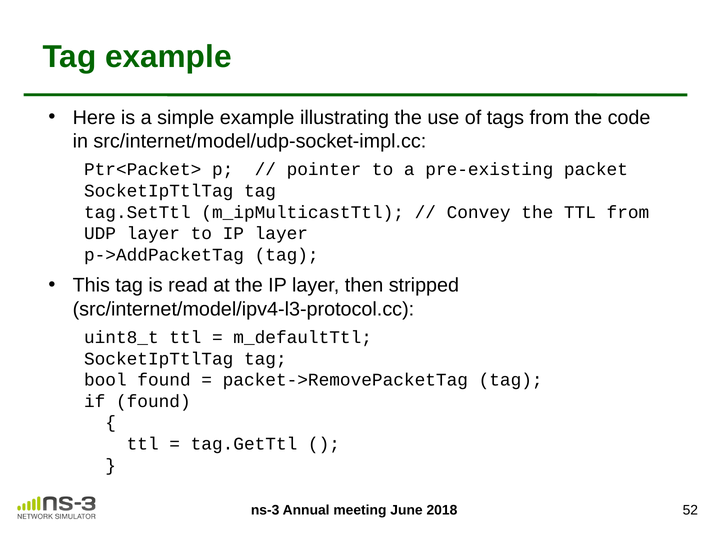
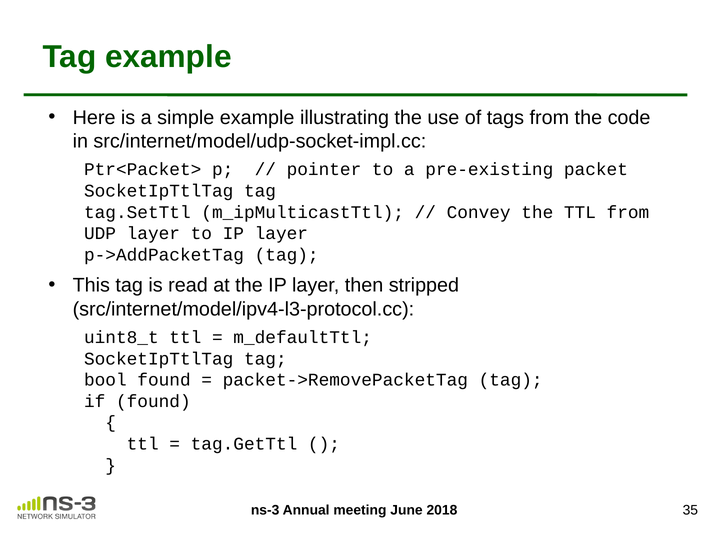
52: 52 -> 35
